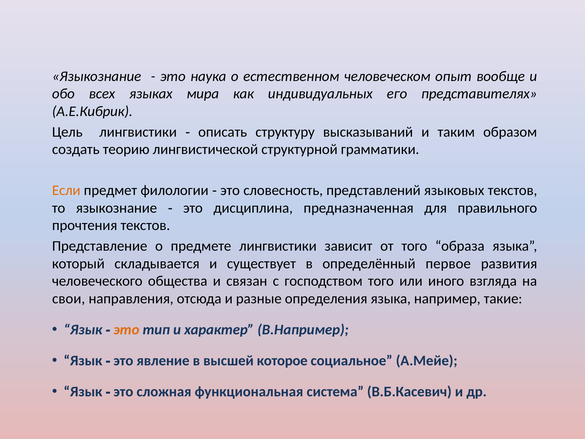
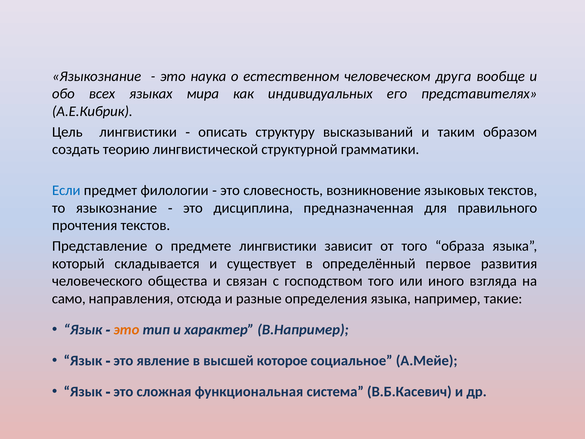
опыт: опыт -> друга
Если colour: orange -> blue
представлений: представлений -> возникновение
свои: свои -> само
